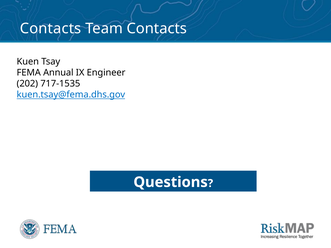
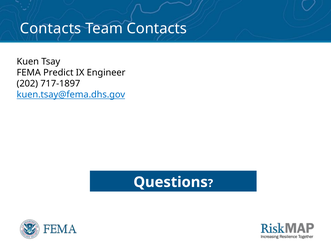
Annual: Annual -> Predict
717-1535: 717-1535 -> 717-1897
